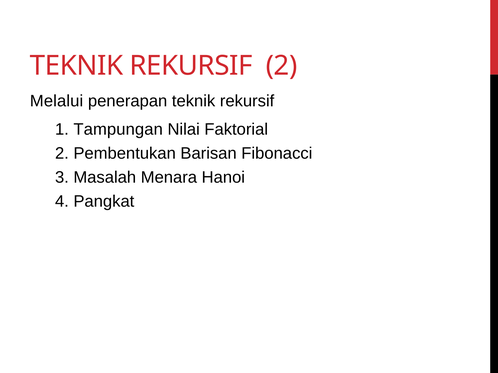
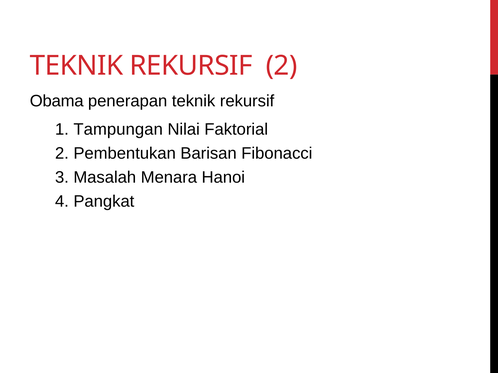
Melalui: Melalui -> Obama
